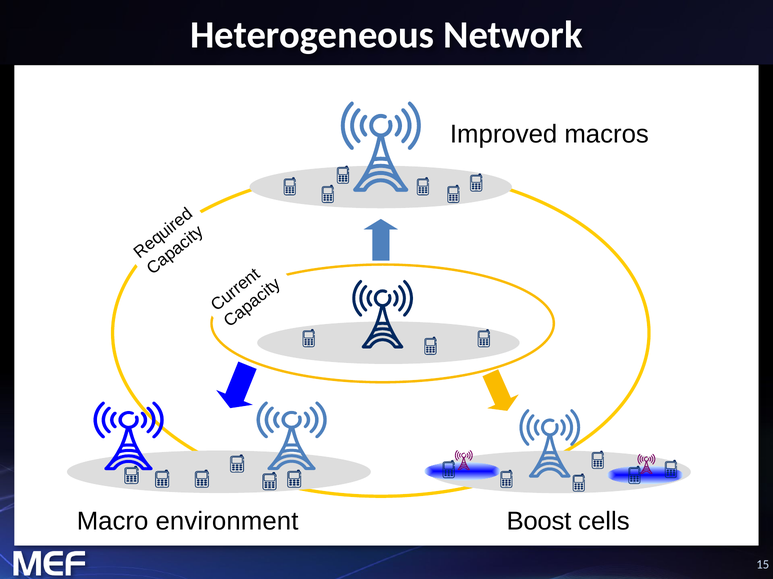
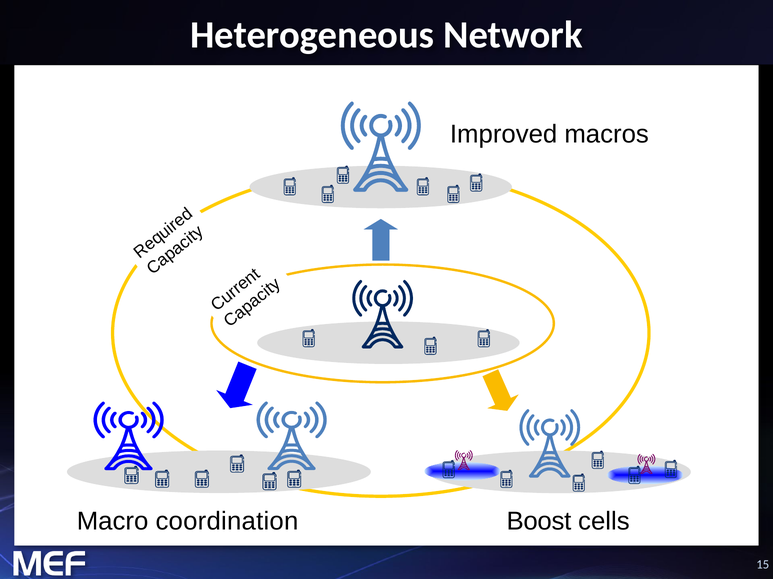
environment: environment -> coordination
